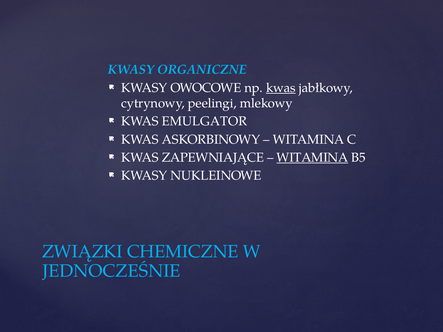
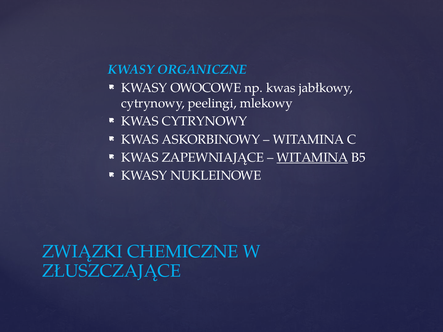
kwas at (281, 88) underline: present -> none
KWAS EMULGATOR: EMULGATOR -> CYTRYNOWY
JEDNOCZEŚNIE: JEDNOCZEŚNIE -> ZŁUSZCZAJĄCE
